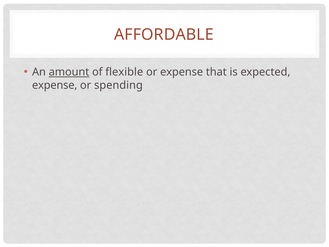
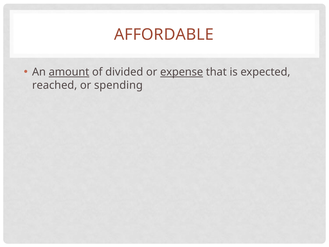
flexible: flexible -> divided
expense at (182, 72) underline: none -> present
expense at (55, 85): expense -> reached
